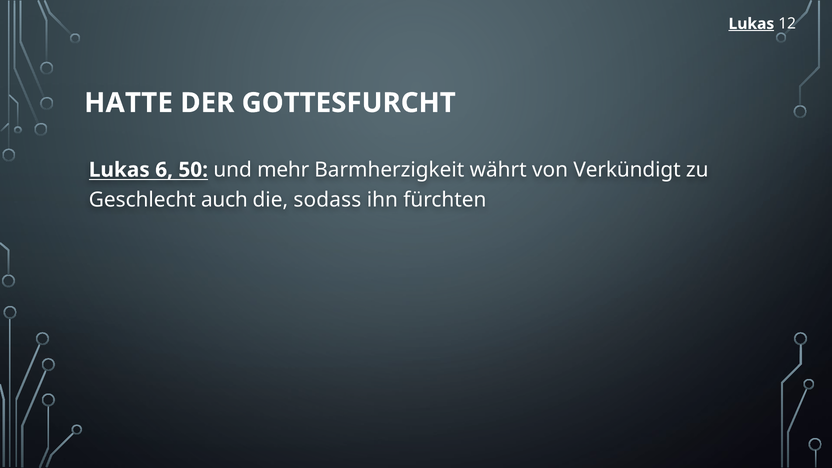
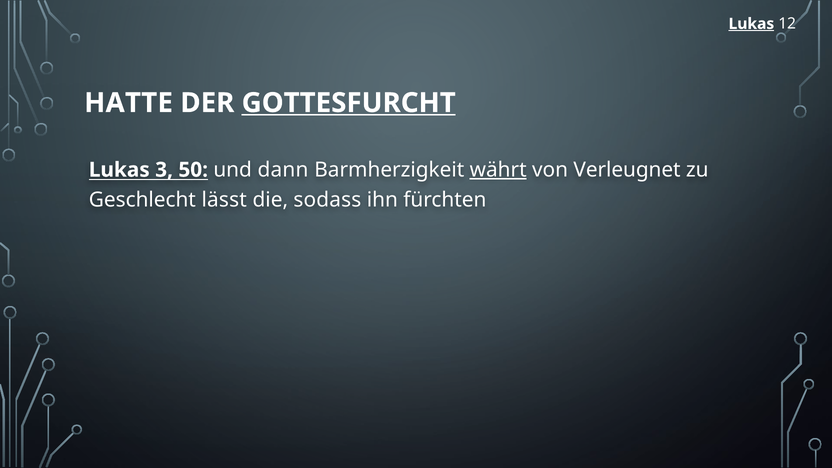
GOTTESFURCHT underline: none -> present
6: 6 -> 3
mehr: mehr -> dann
währt underline: none -> present
Verkündigt: Verkündigt -> Verleugnet
auch: auch -> lässt
